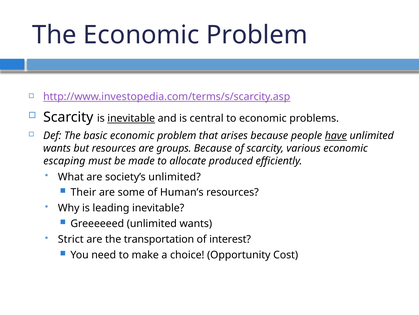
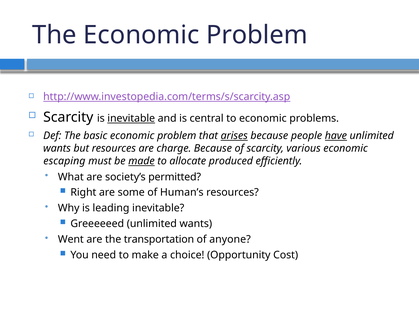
arises underline: none -> present
groups: groups -> charge
made underline: none -> present
society’s unlimited: unlimited -> permitted
Their: Their -> Right
Strict: Strict -> Went
interest: interest -> anyone
